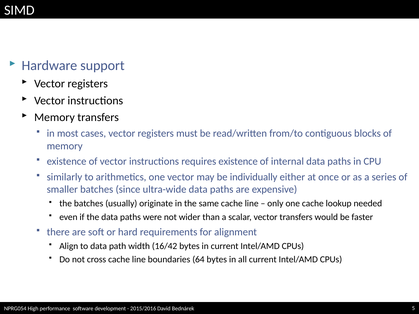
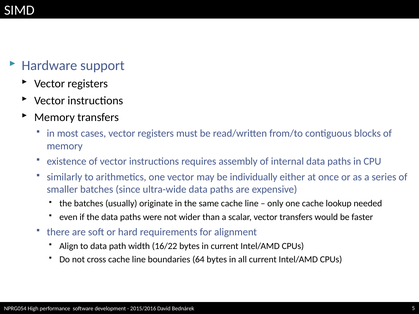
requires existence: existence -> assembly
16/42: 16/42 -> 16/22
